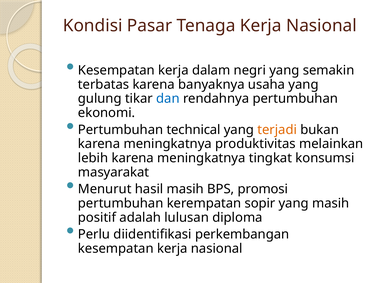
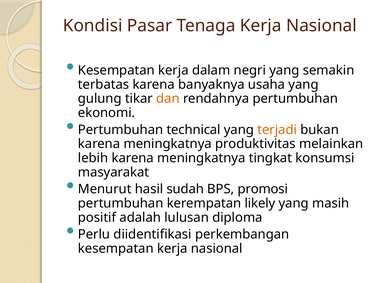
dan colour: blue -> orange
hasil masih: masih -> sudah
sopir: sopir -> likely
